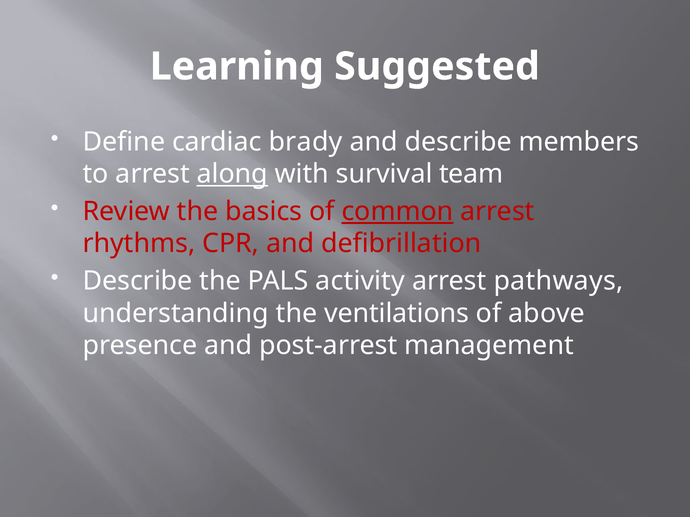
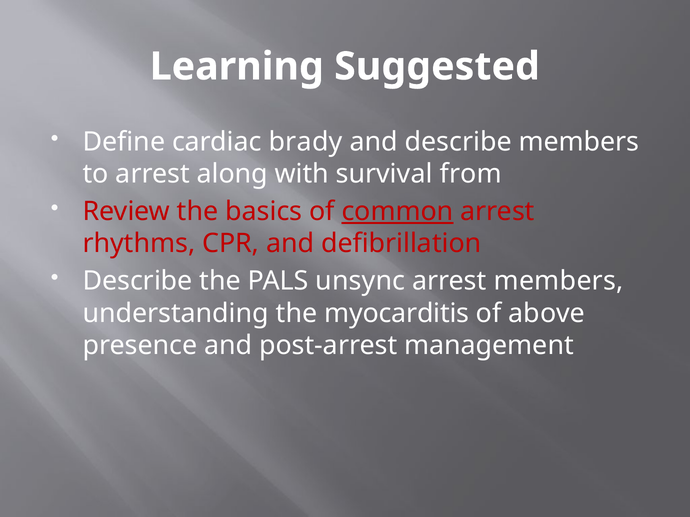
along underline: present -> none
team: team -> from
activity: activity -> unsync
arrest pathways: pathways -> members
ventilations: ventilations -> myocarditis
